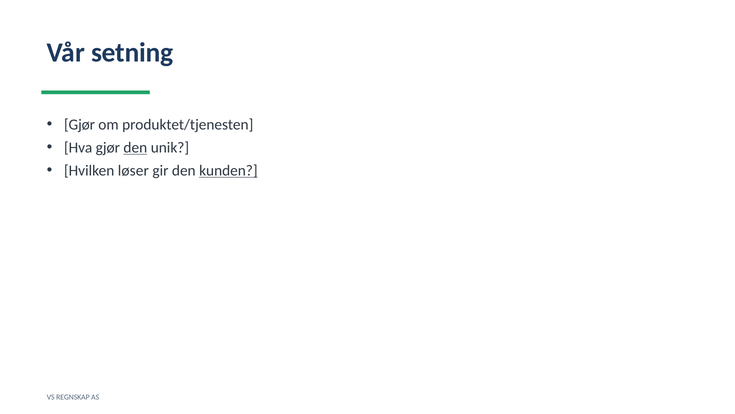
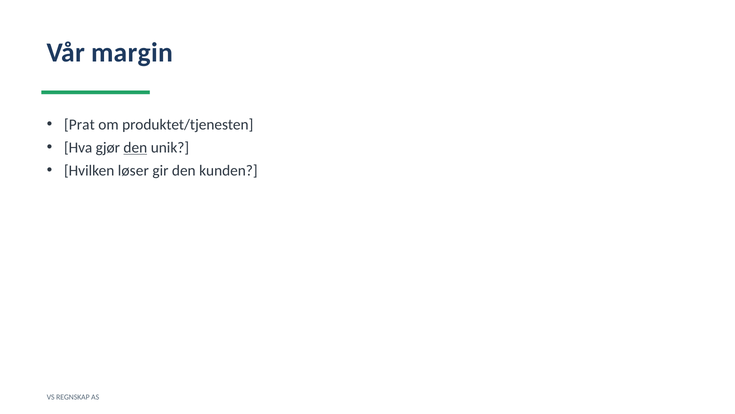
setning: setning -> margin
Gjør at (80, 124): Gjør -> Prat
kunden underline: present -> none
